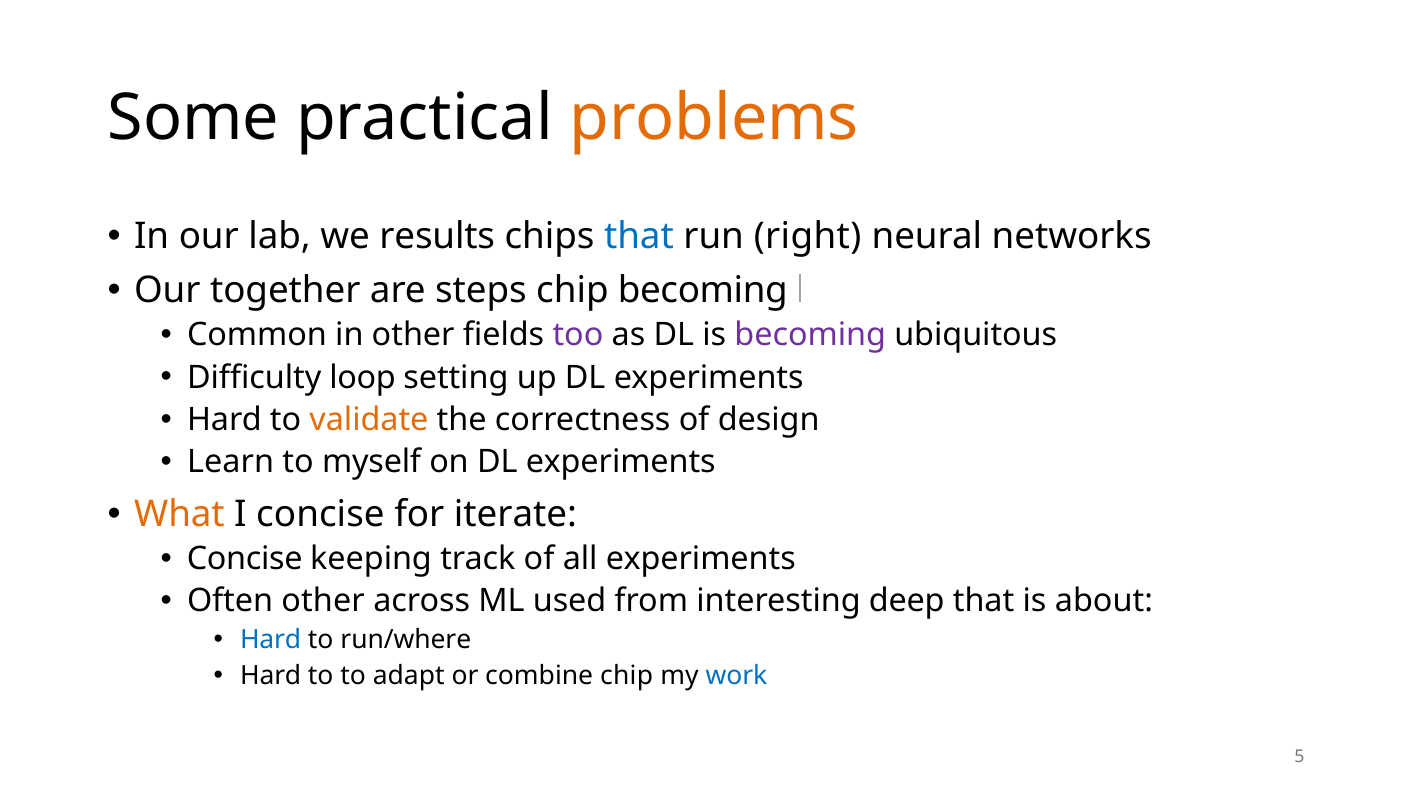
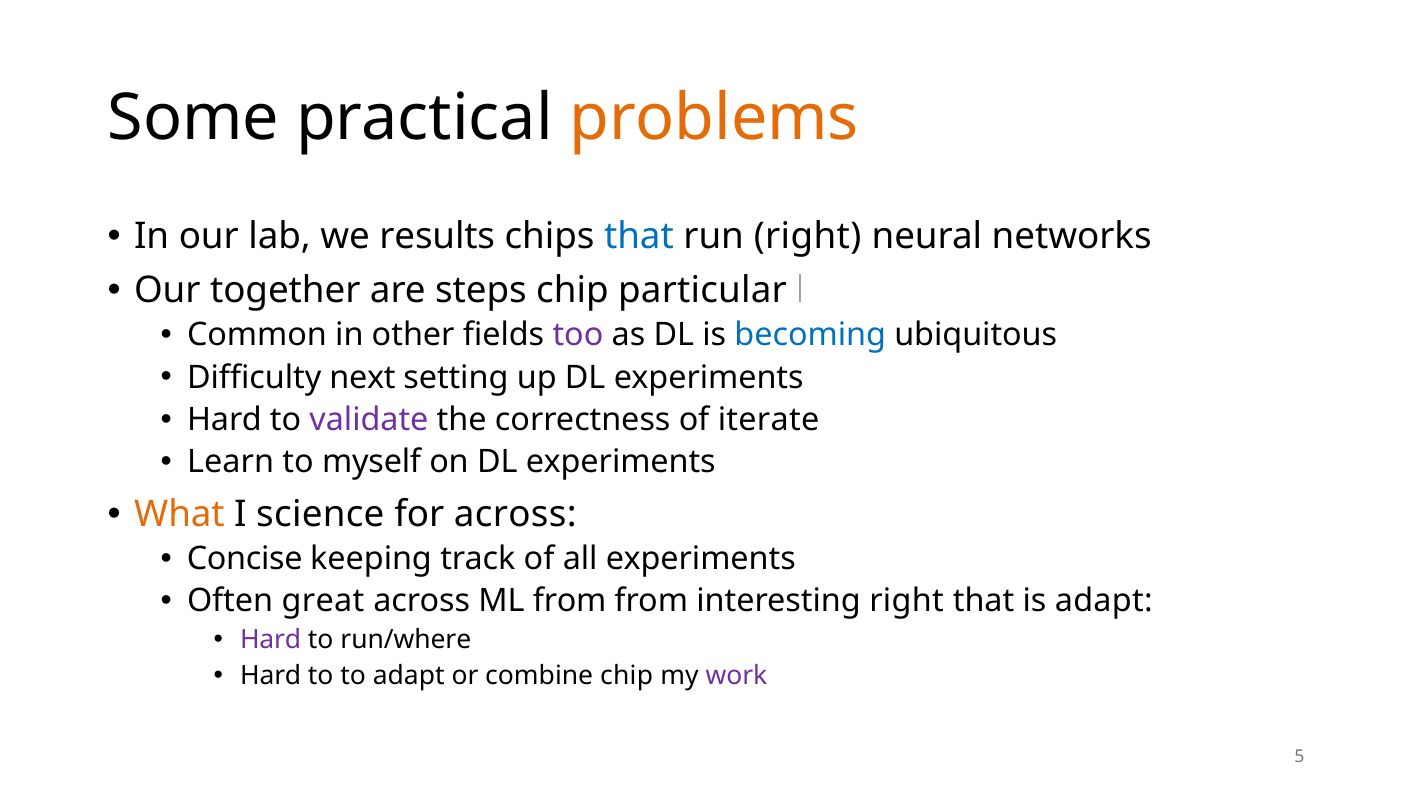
chip becoming: becoming -> particular
becoming at (810, 335) colour: purple -> blue
loop: loop -> next
validate colour: orange -> purple
design: design -> iterate
I concise: concise -> science
for iterate: iterate -> across
Often other: other -> great
ML used: used -> from
interesting deep: deep -> right
is about: about -> adapt
Hard at (271, 640) colour: blue -> purple
work colour: blue -> purple
